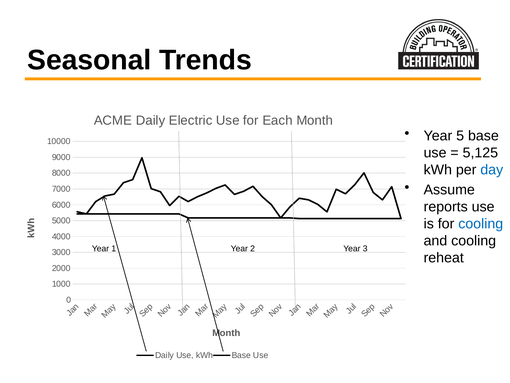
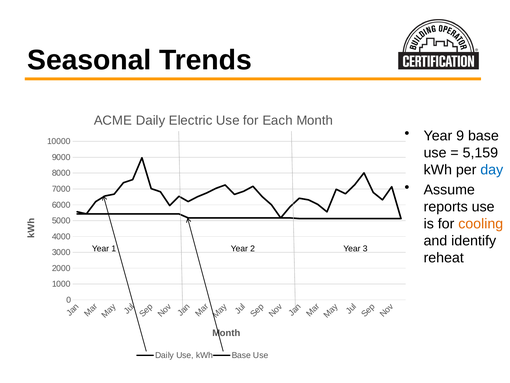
5: 5 -> 9
5,125: 5,125 -> 5,159
cooling at (481, 223) colour: blue -> orange
and cooling: cooling -> identify
